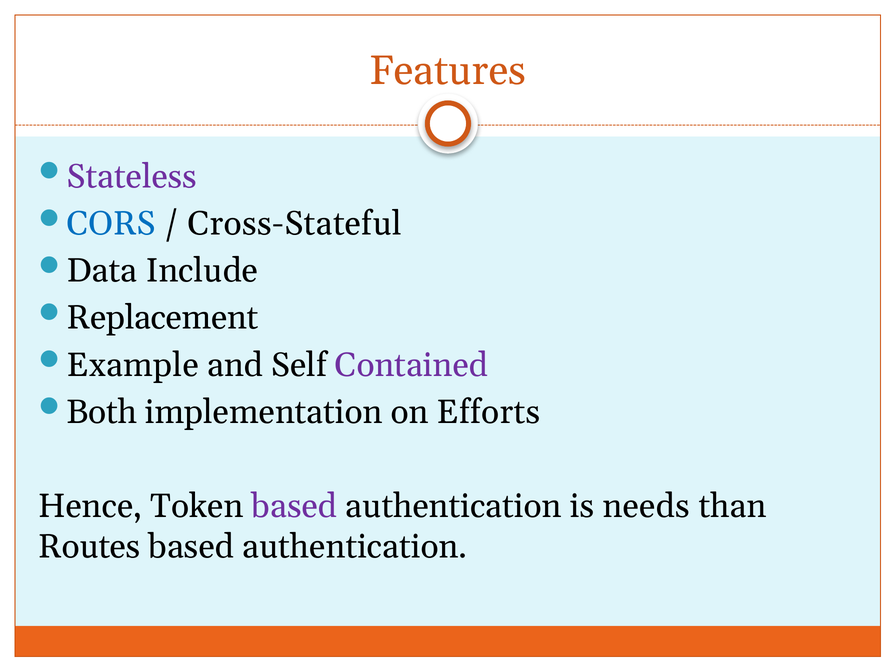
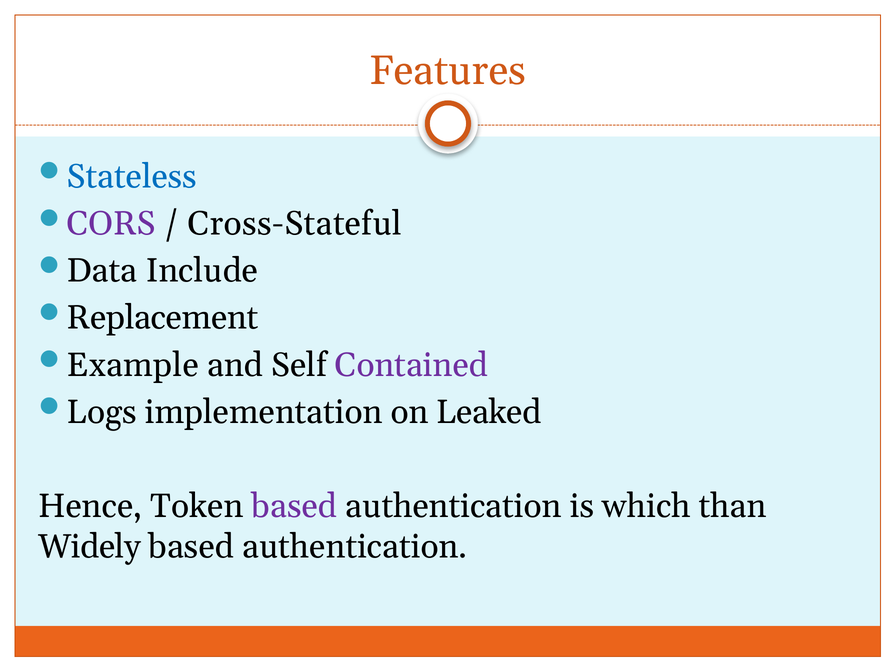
Stateless colour: purple -> blue
CORS colour: blue -> purple
Both: Both -> Logs
Efforts: Efforts -> Leaked
needs: needs -> which
Routes: Routes -> Widely
